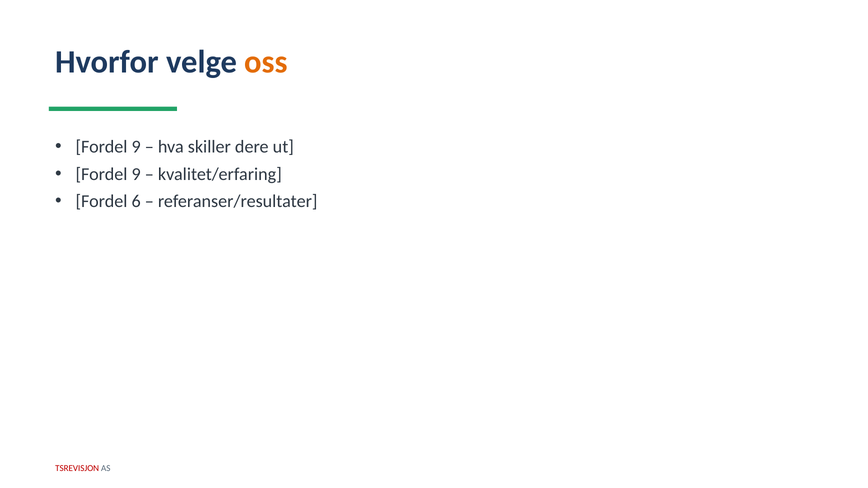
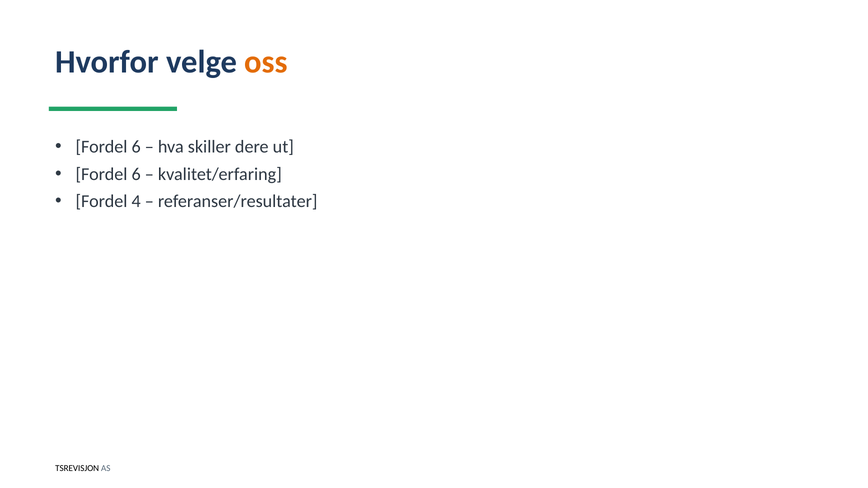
9 at (136, 147): 9 -> 6
9 at (136, 174): 9 -> 6
6: 6 -> 4
TSREVISJON colour: red -> black
